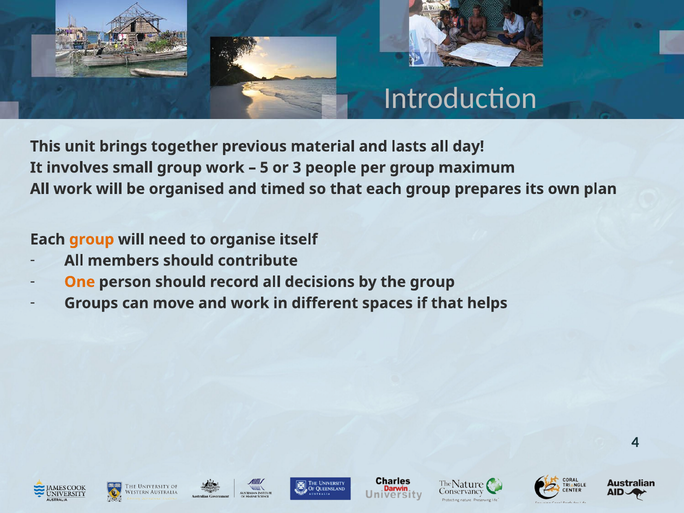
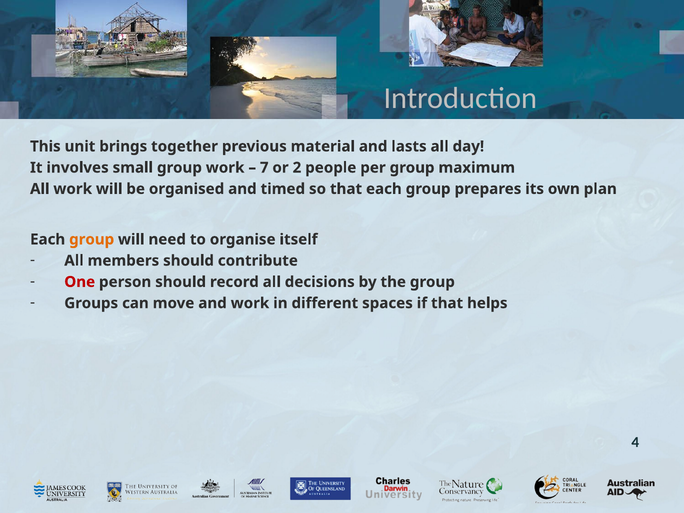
5: 5 -> 7
3: 3 -> 2
One colour: orange -> red
